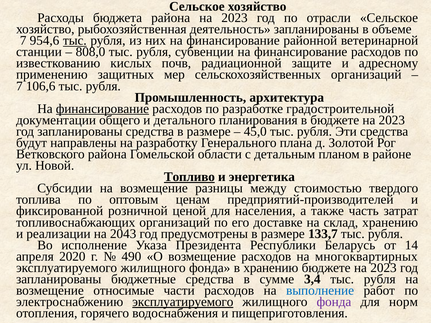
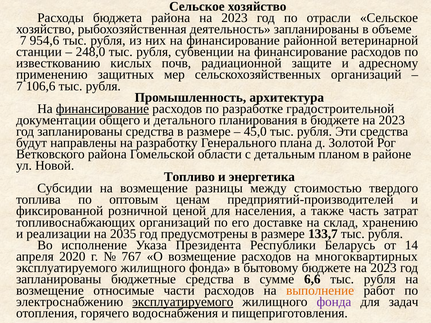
тыс at (75, 41) underline: present -> none
808,0: 808,0 -> 248,0
Топливо underline: present -> none
2043: 2043 -> 2035
490: 490 -> 767
в хранению: хранению -> бытовому
3,4: 3,4 -> 6,6
выполнение colour: blue -> orange
норм: норм -> задач
